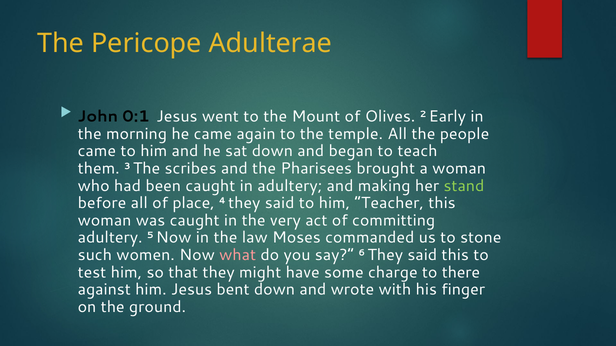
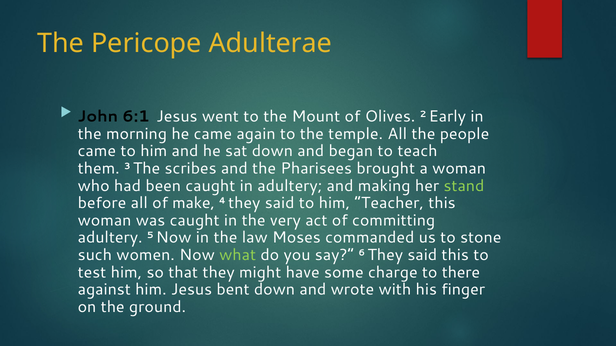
0:1: 0:1 -> 6:1
place: place -> make
what colour: pink -> light green
